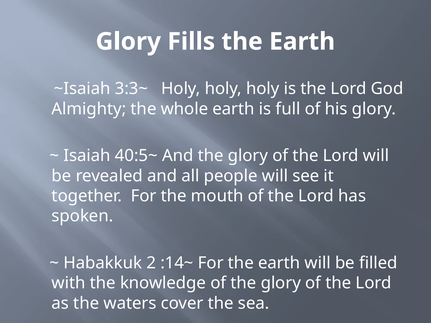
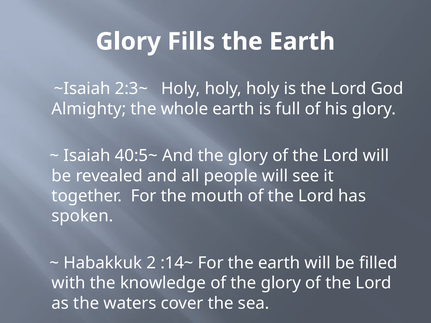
3:3~: 3:3~ -> 2:3~
